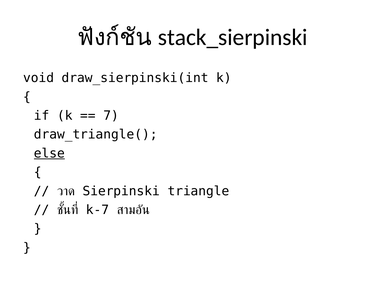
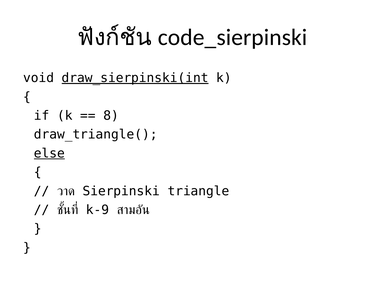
stack_sierpinski: stack_sierpinski -> code_sierpinski
draw_sierpinski(int underline: none -> present
7: 7 -> 8
k-7: k-7 -> k-9
